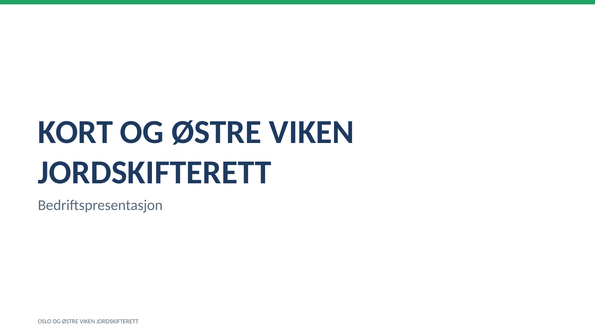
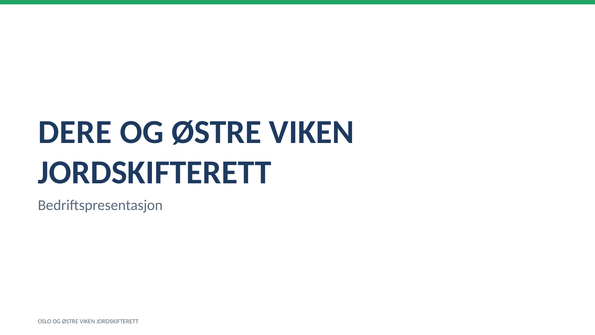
KORT: KORT -> DERE
